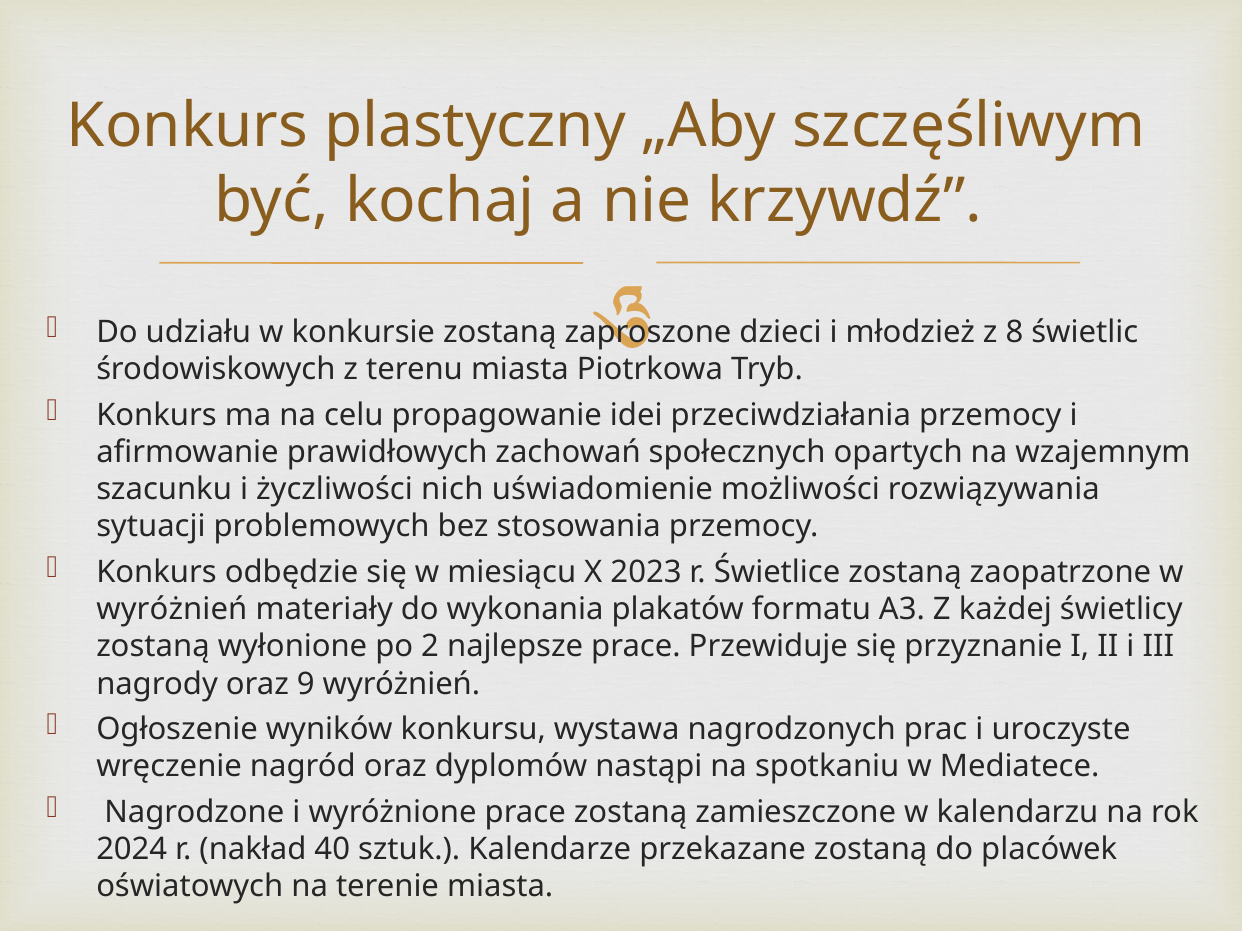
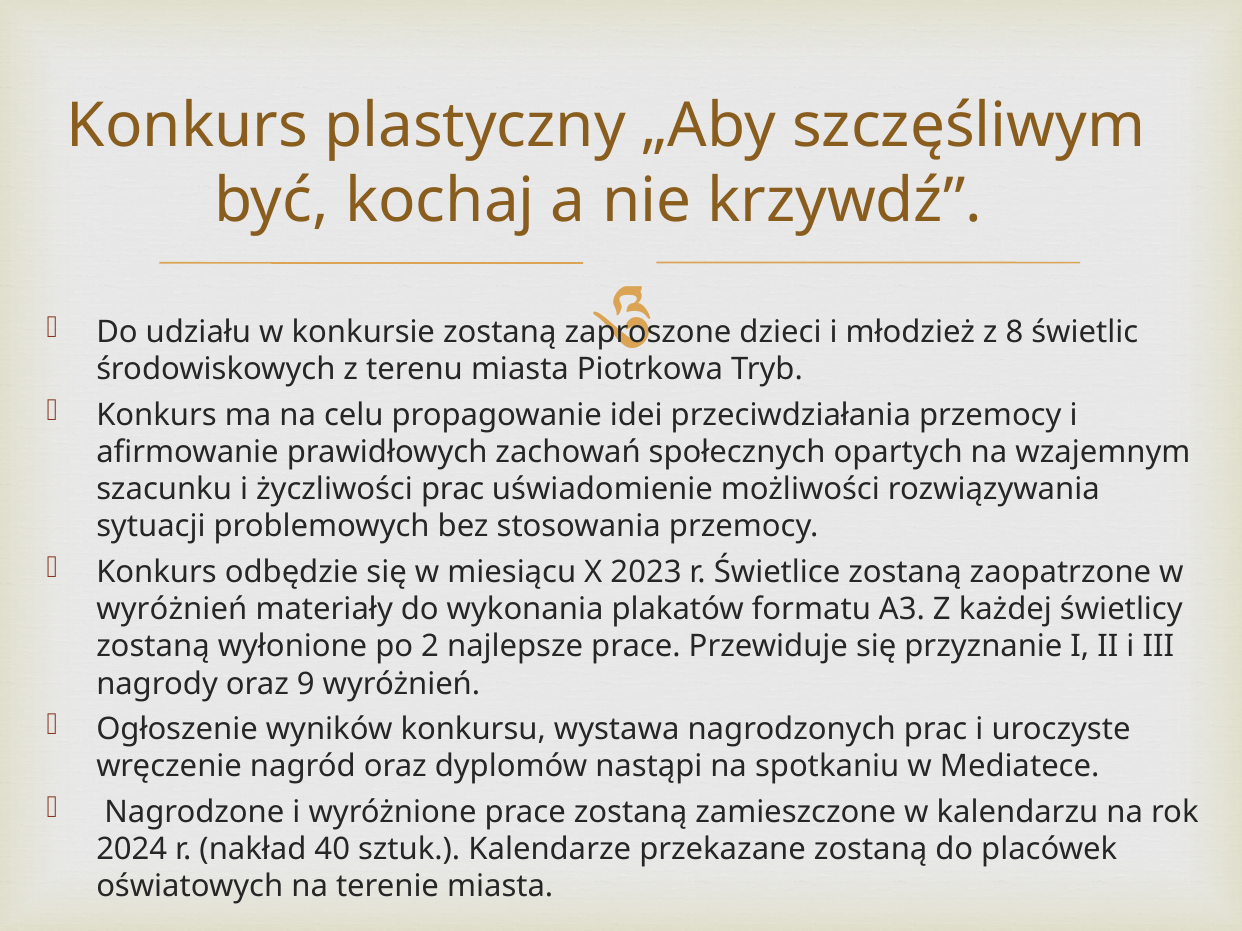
życzliwości nich: nich -> prac
